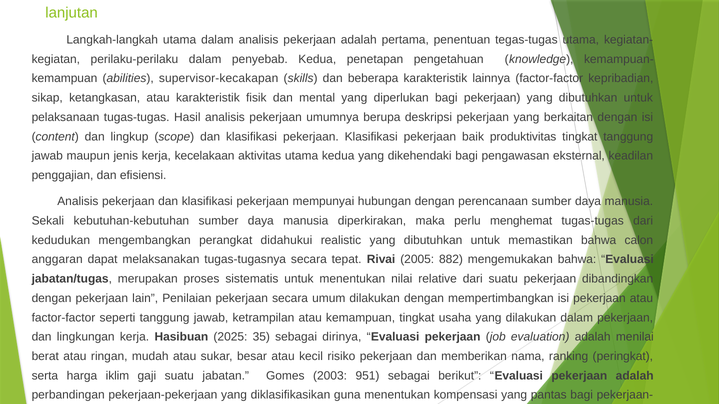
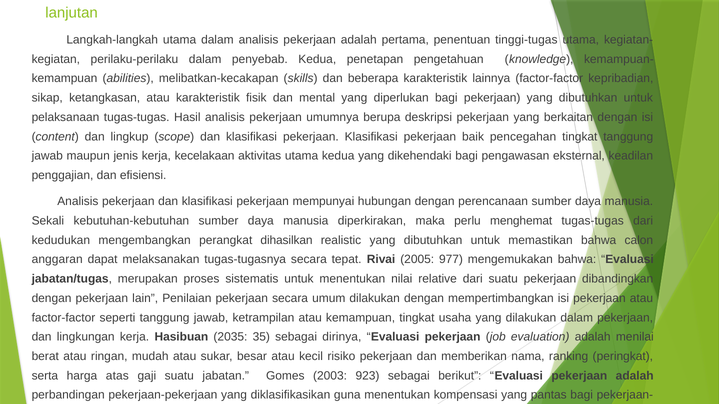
tegas-tugas: tegas-tugas -> tinggi-tugas
supervisor-kecakapan: supervisor-kecakapan -> melibatkan-kecakapan
produktivitas: produktivitas -> pencegahan
didahukui: didahukui -> dihasilkan
882: 882 -> 977
2025: 2025 -> 2035
iklim: iklim -> atas
951: 951 -> 923
